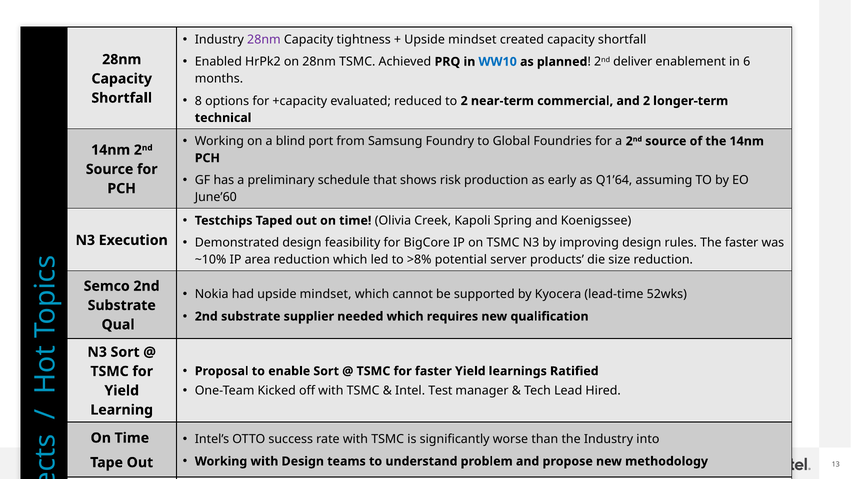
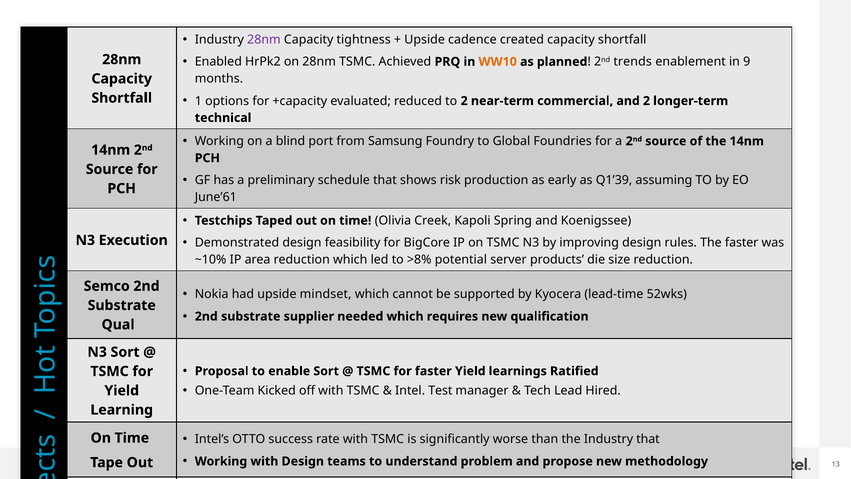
mindset at (472, 39): mindset -> cadence
WW10 colour: blue -> orange
deliver: deliver -> trends
6: 6 -> 9
8: 8 -> 1
Q1’64: Q1’64 -> Q1’39
June’60: June’60 -> June’61
Industry into: into -> that
